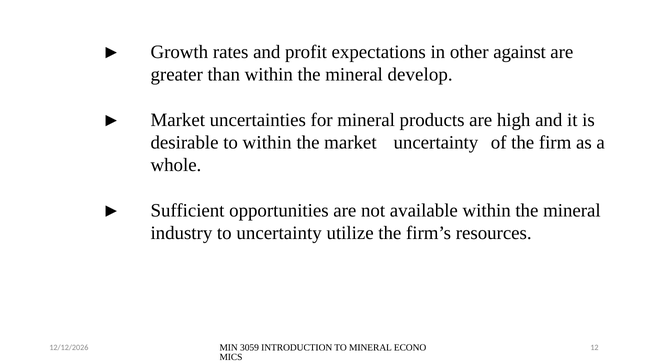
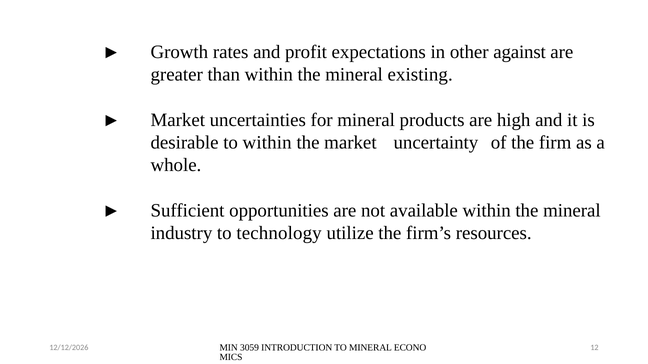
develop: develop -> existing
to uncertainty: uncertainty -> technology
